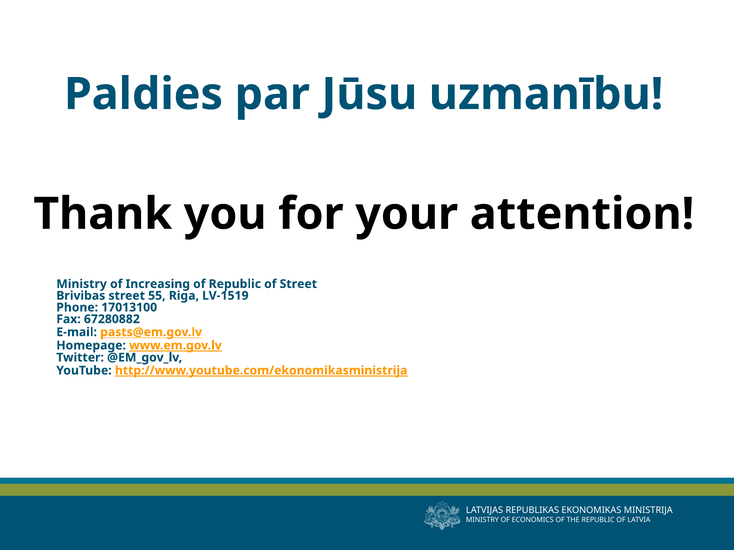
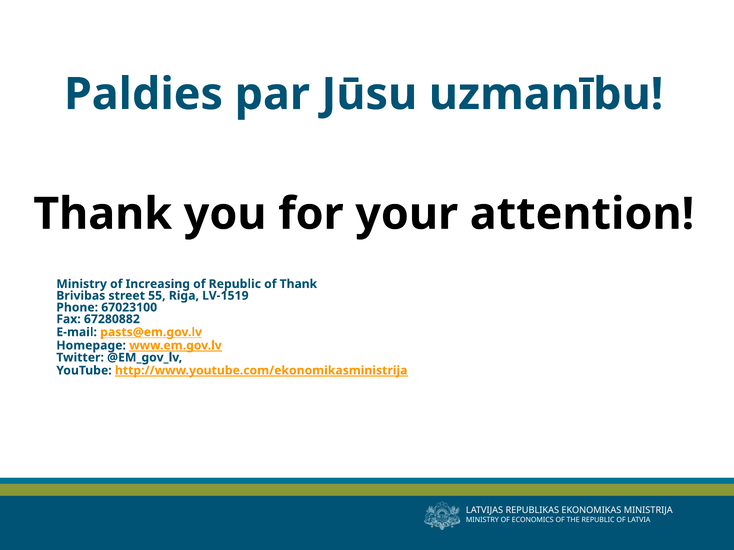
of Street: Street -> Thank
17013100: 17013100 -> 67023100
